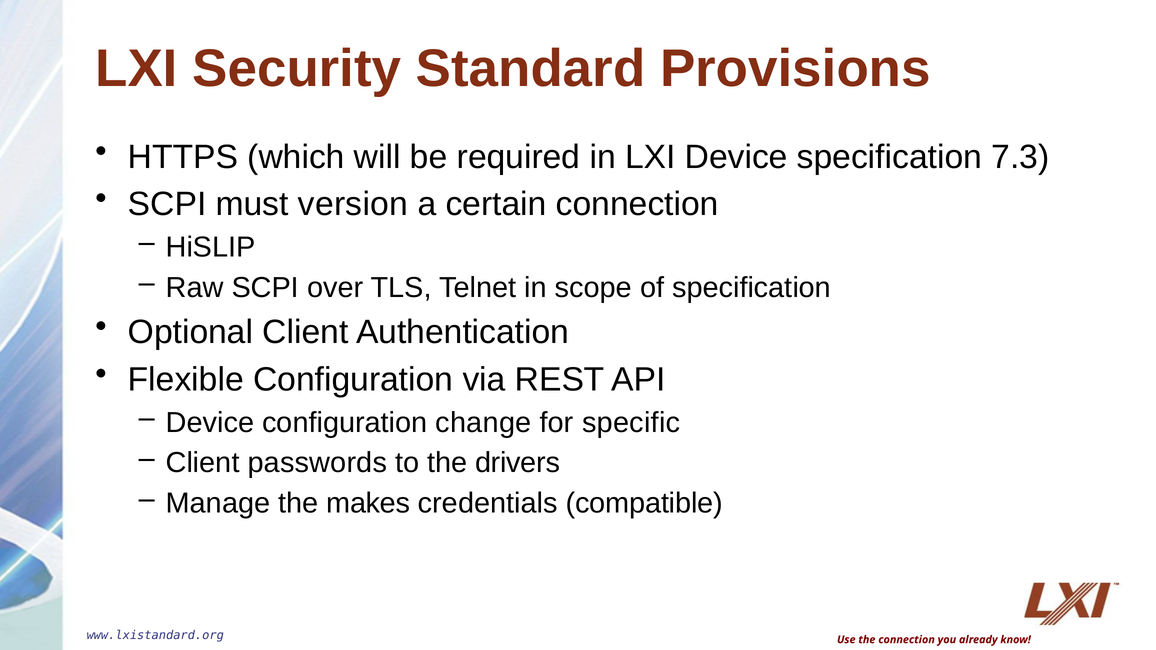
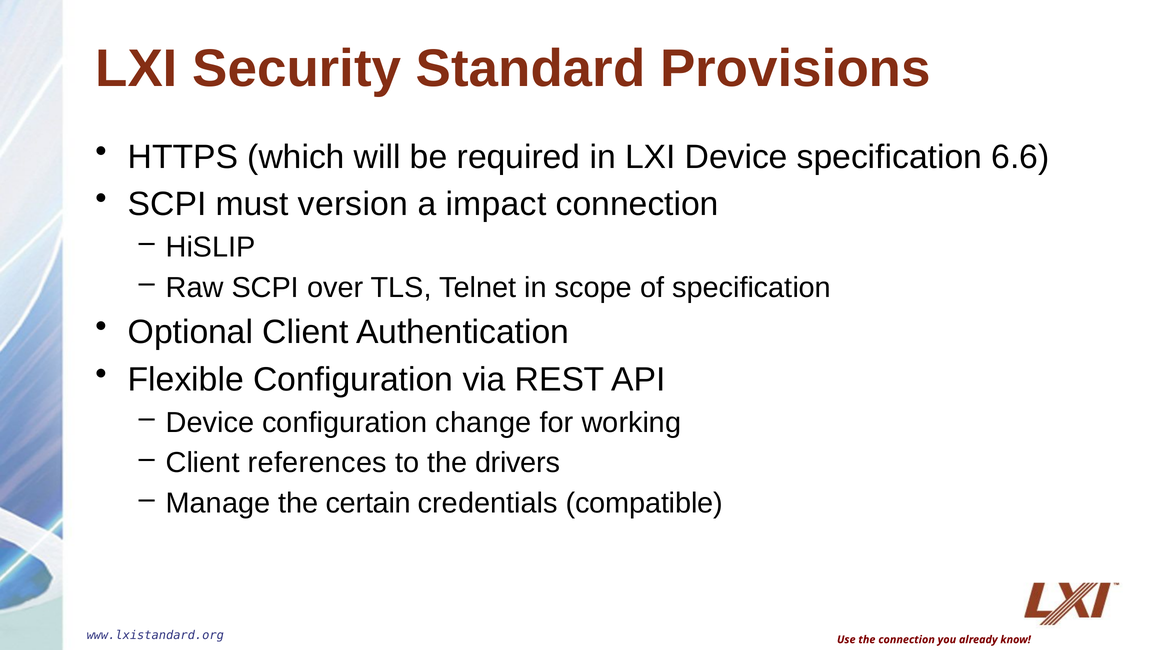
7.3: 7.3 -> 6.6
certain: certain -> impact
specific: specific -> working
passwords: passwords -> references
makes: makes -> certain
